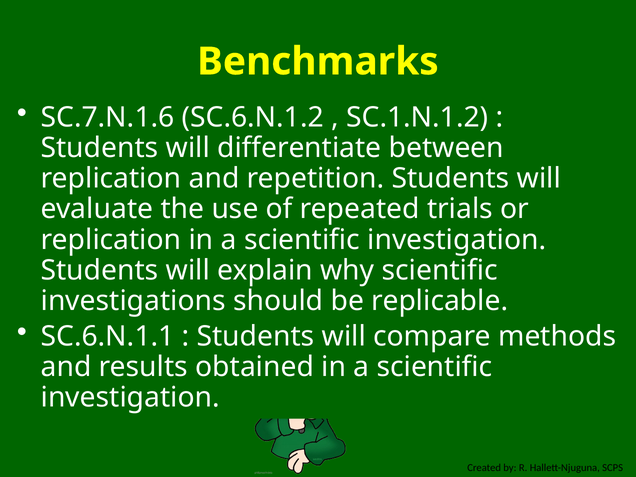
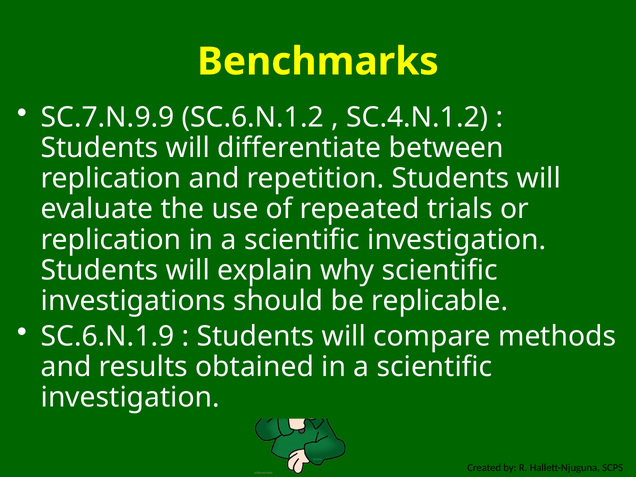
SC.7.N.1.6: SC.7.N.1.6 -> SC.7.N.9.9
SC.1.N.1.2: SC.1.N.1.2 -> SC.4.N.1.2
SC.6.N.1.1: SC.6.N.1.1 -> SC.6.N.1.9
